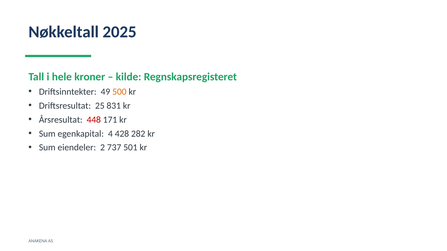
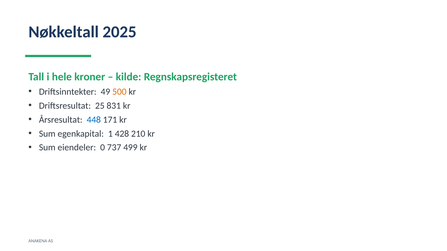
448 colour: red -> blue
4: 4 -> 1
282: 282 -> 210
2: 2 -> 0
501: 501 -> 499
